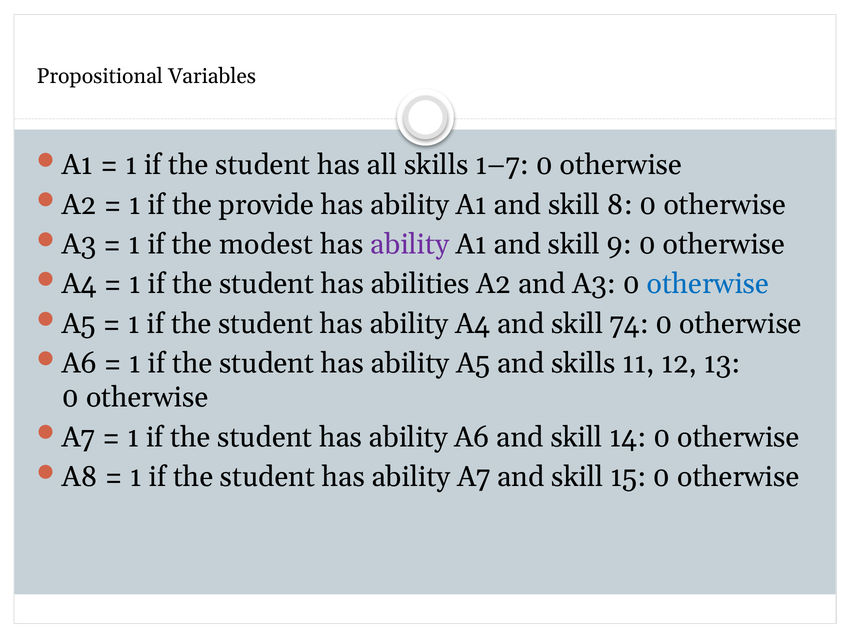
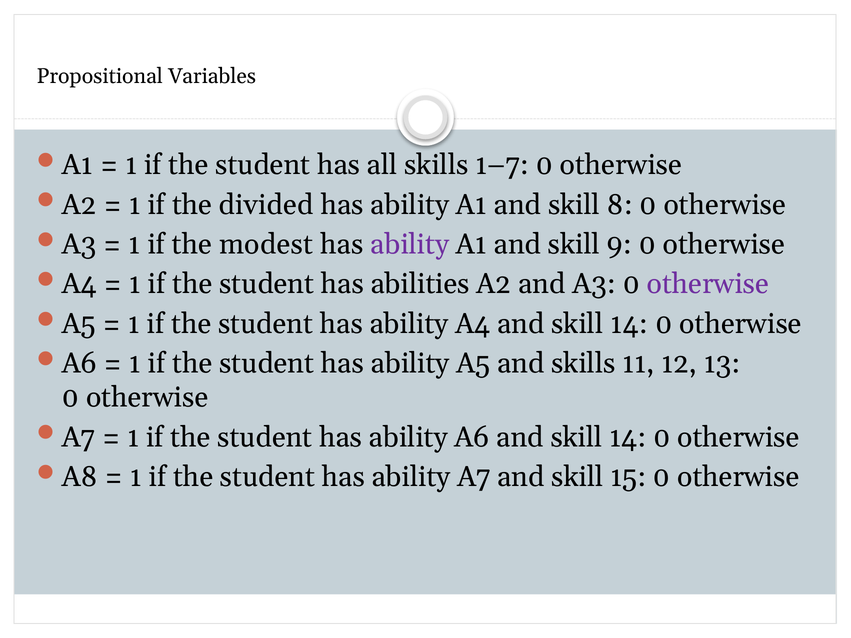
provide: provide -> divided
otherwise at (708, 284) colour: blue -> purple
A4 and skill 74: 74 -> 14
